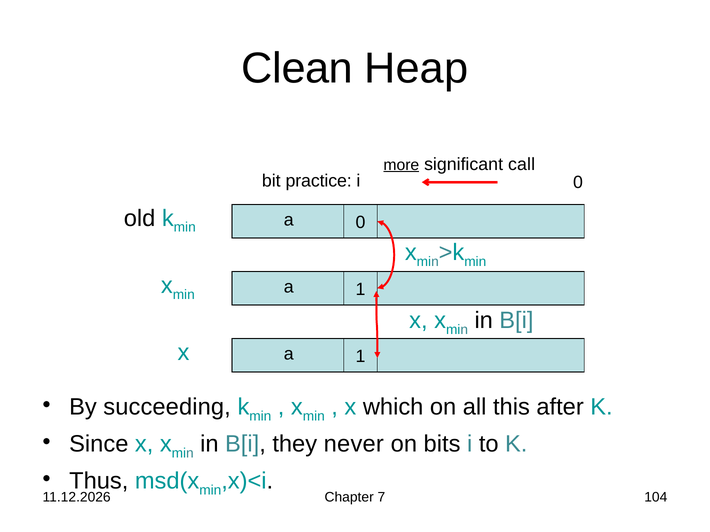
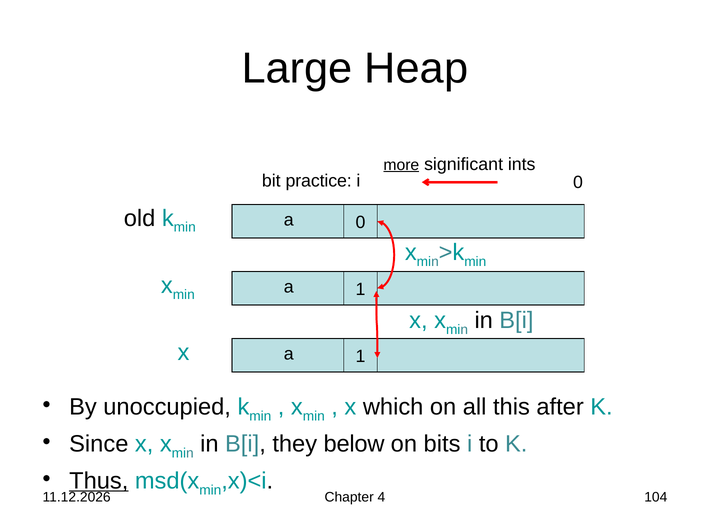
Clean: Clean -> Large
call: call -> ints
succeeding: succeeding -> unoccupied
never: never -> below
Thus underline: none -> present
7: 7 -> 4
